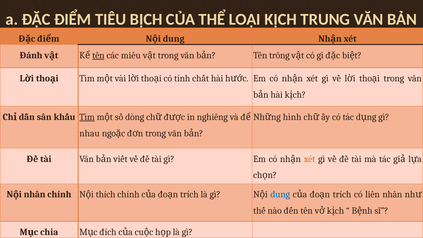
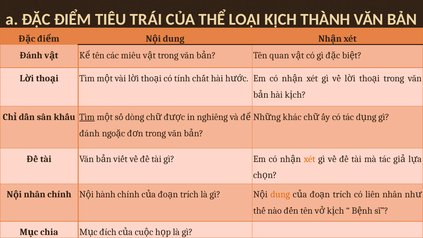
BỊCH: BỊCH -> TRÁI
TRUNG: TRUNG -> THÀNH
tên at (98, 55) underline: present -> none
trống: trống -> quan
hình: hình -> khác
nhau at (90, 133): nhau -> đánh
thích: thích -> hành
dung at (280, 194) colour: blue -> orange
